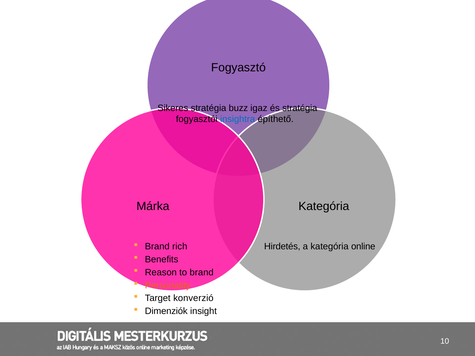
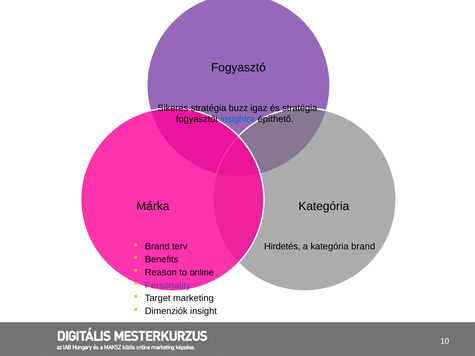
rich: rich -> terv
kategória online: online -> brand
to brand: brand -> online
Personality colour: orange -> purple
konverzió: konverzió -> marketing
